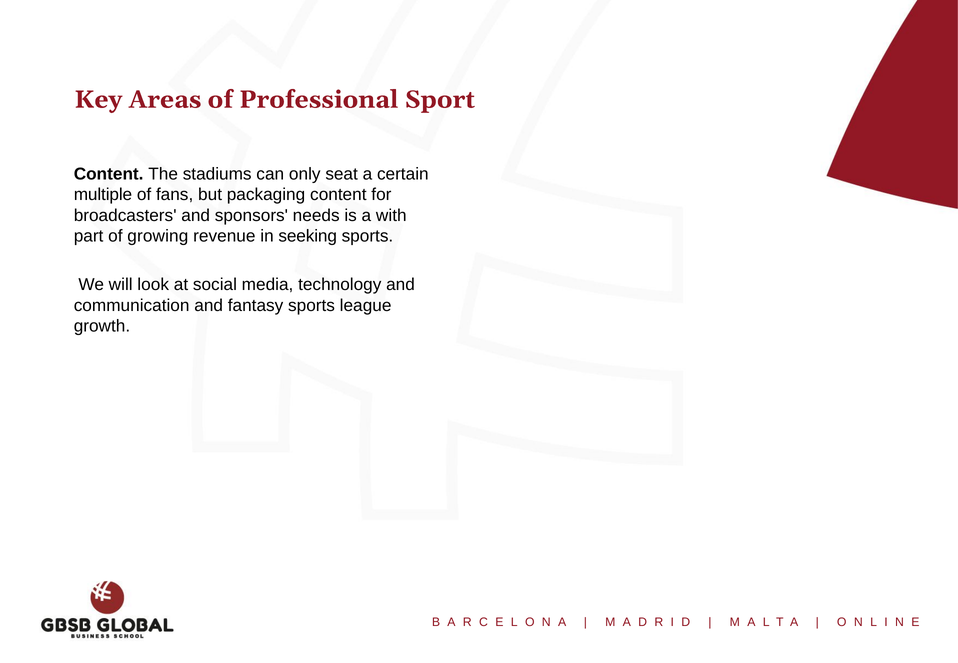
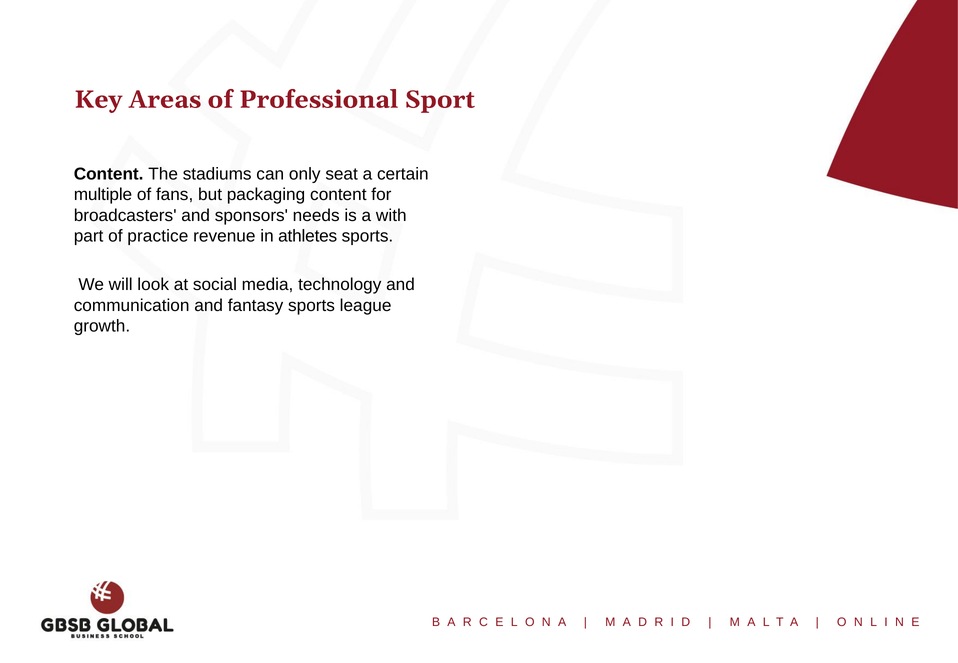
growing: growing -> practice
seeking: seeking -> athletes
